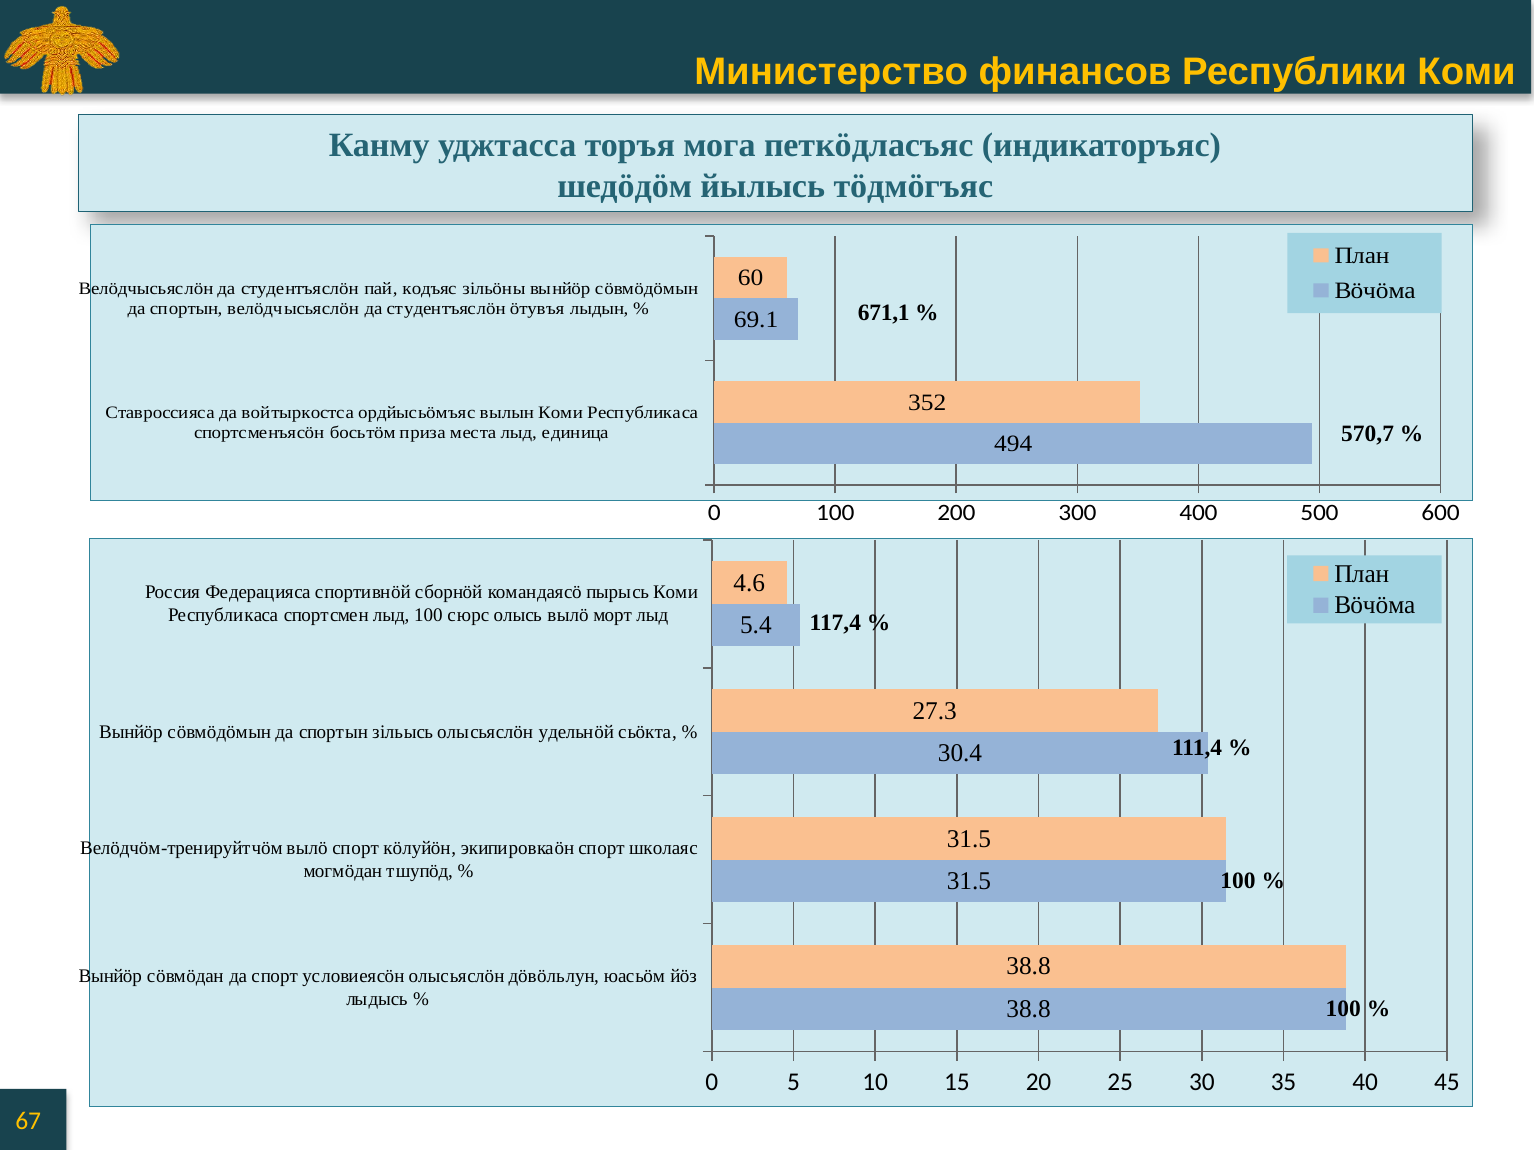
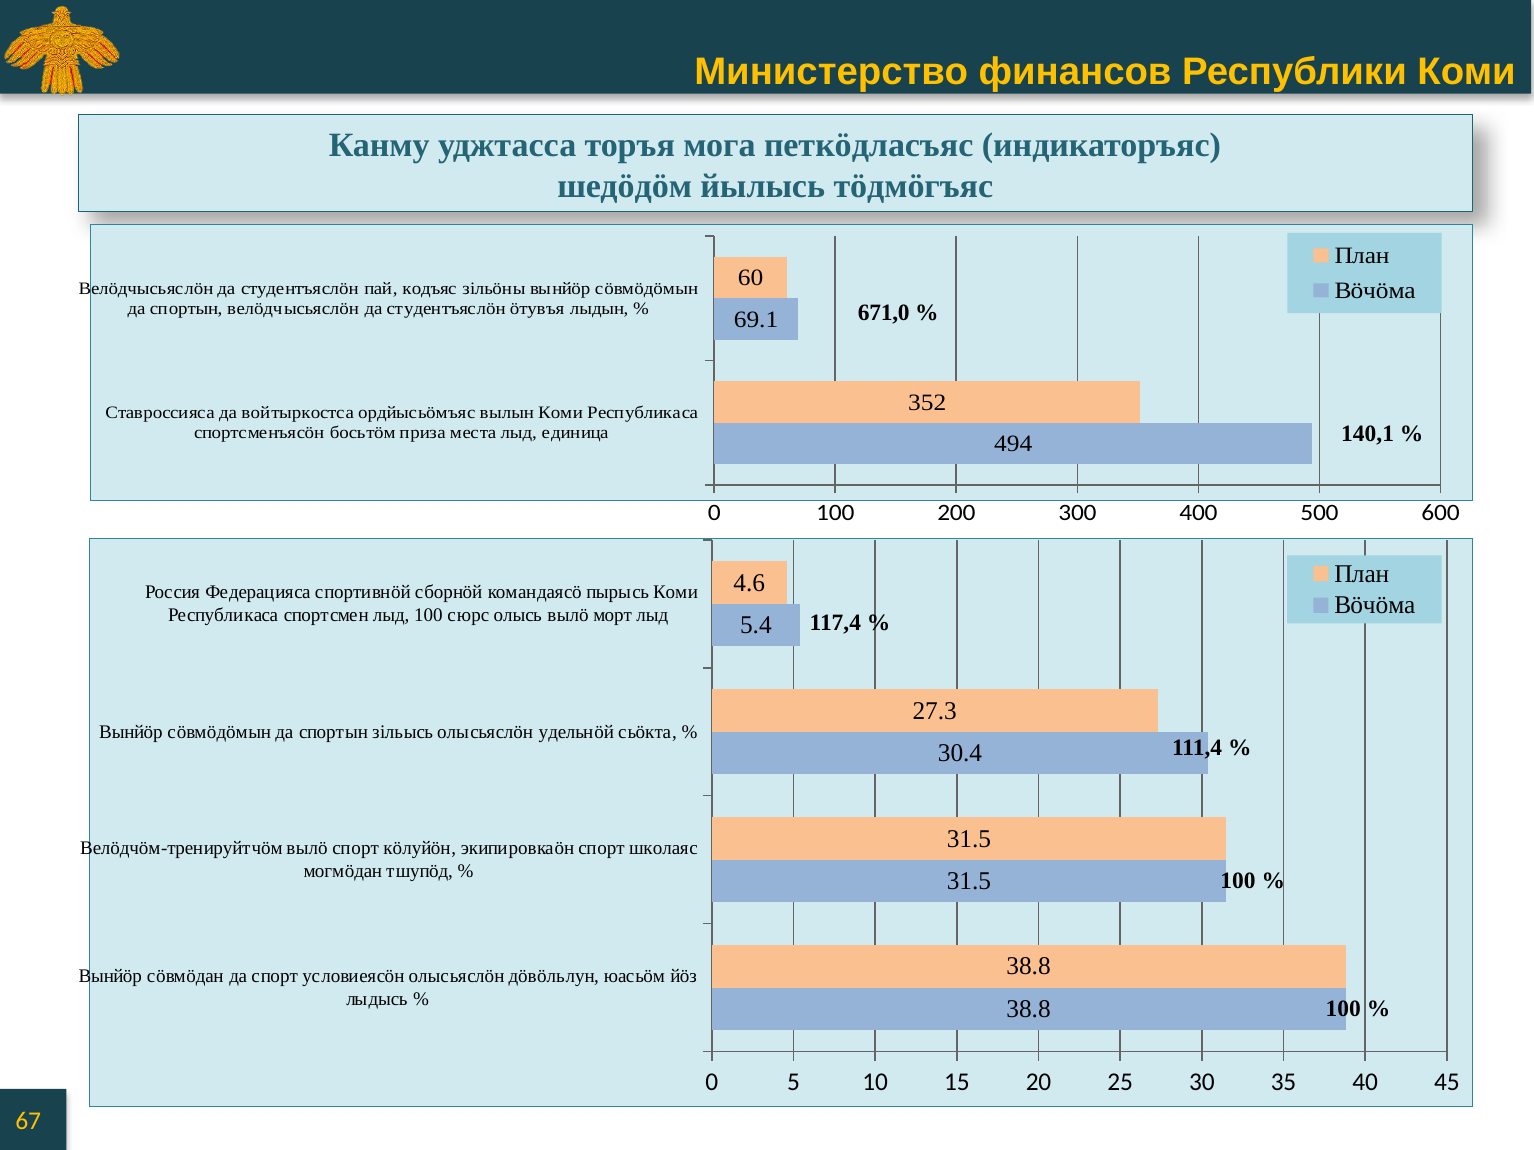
671,1: 671,1 -> 671,0
570,7: 570,7 -> 140,1
